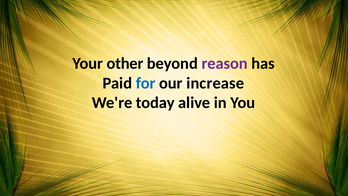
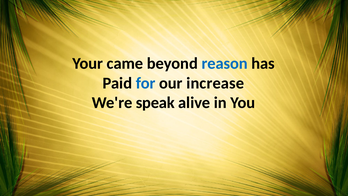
other: other -> came
reason colour: purple -> blue
today: today -> speak
